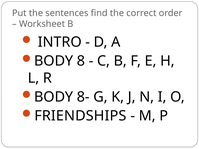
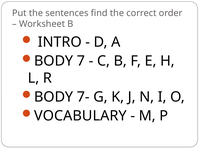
8: 8 -> 7
8-: 8- -> 7-
FRIENDSHIPS: FRIENDSHIPS -> VOCABULARY
